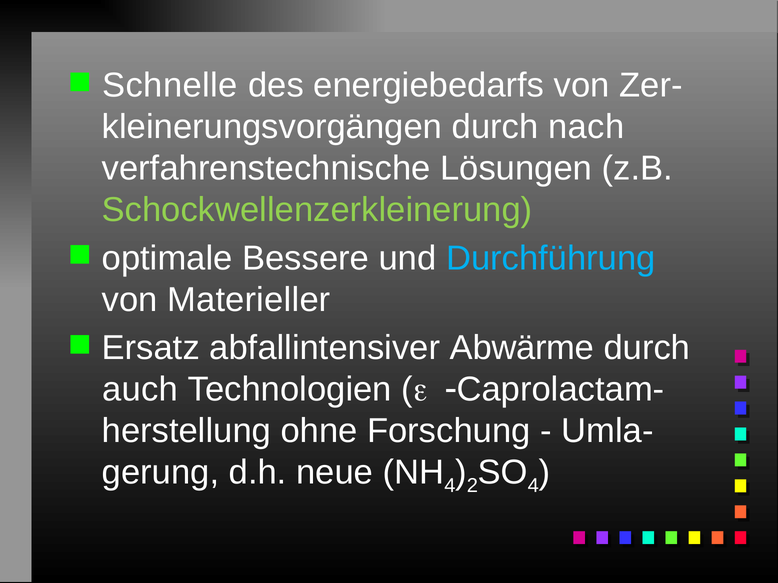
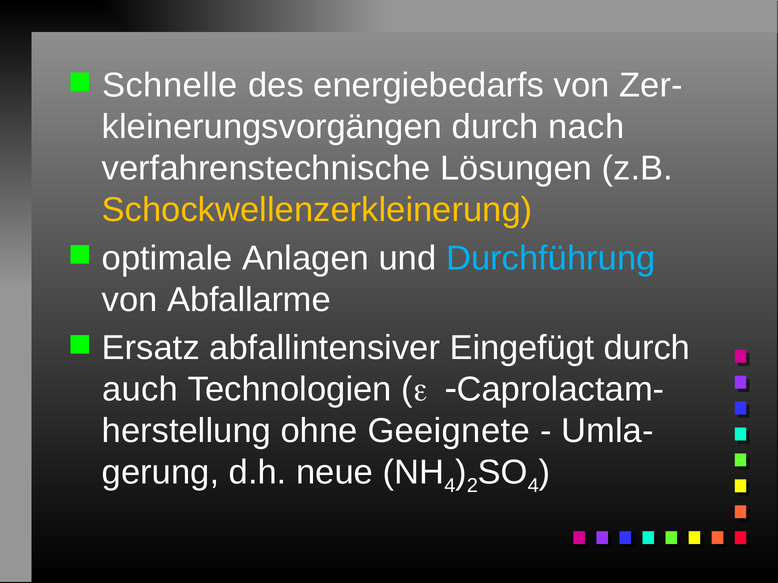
Schockwellenzerkleinerung colour: light green -> yellow
Bessere: Bessere -> Anlagen
Materieller: Materieller -> Abfallarme
Abwärme: Abwärme -> Eingefügt
Forschung: Forschung -> Geeignete
